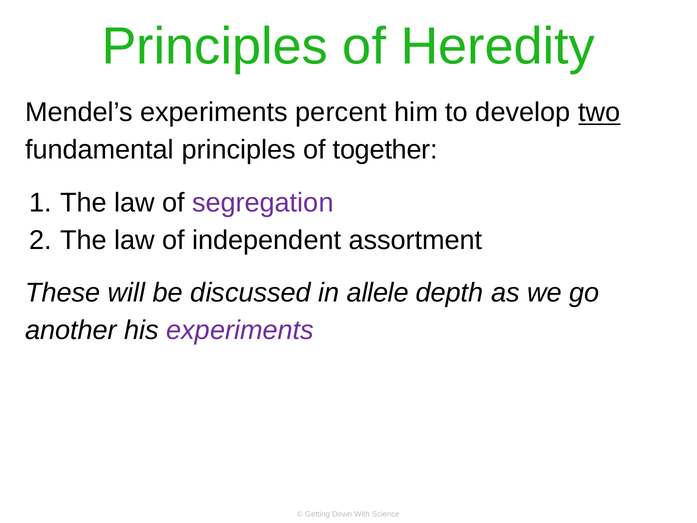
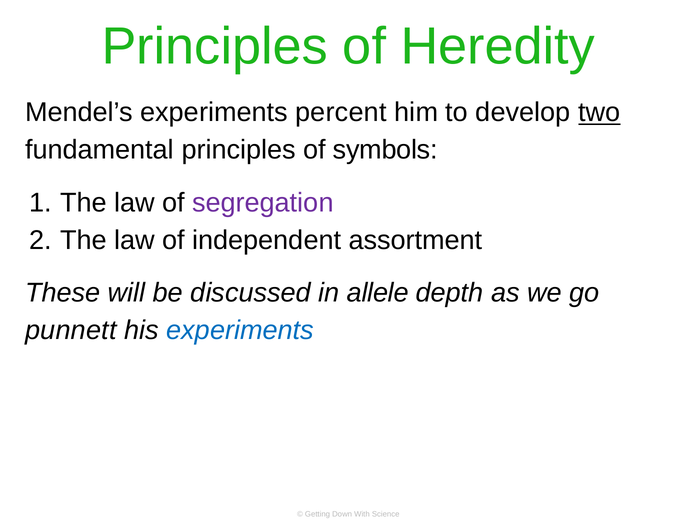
together: together -> symbols
another: another -> punnett
experiments at (240, 330) colour: purple -> blue
